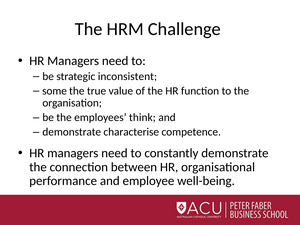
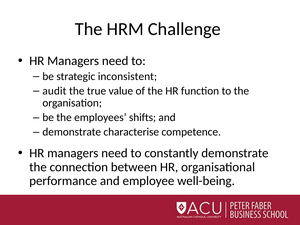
some: some -> audit
think: think -> shifts
